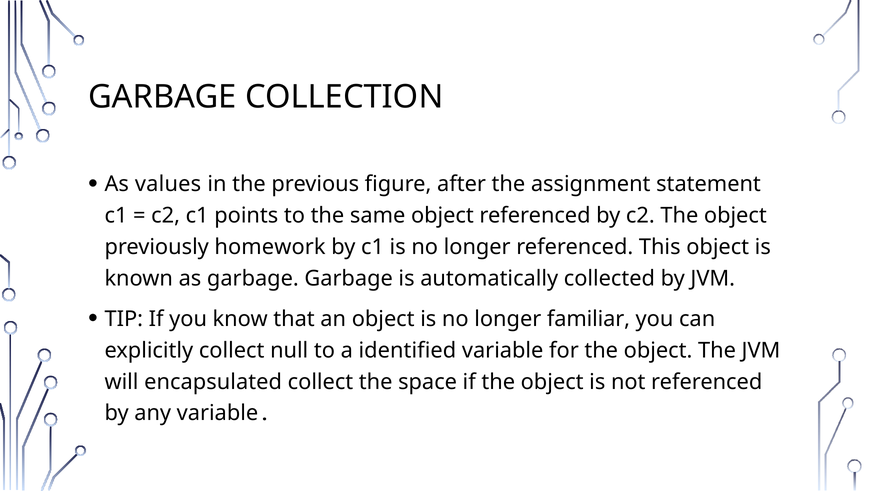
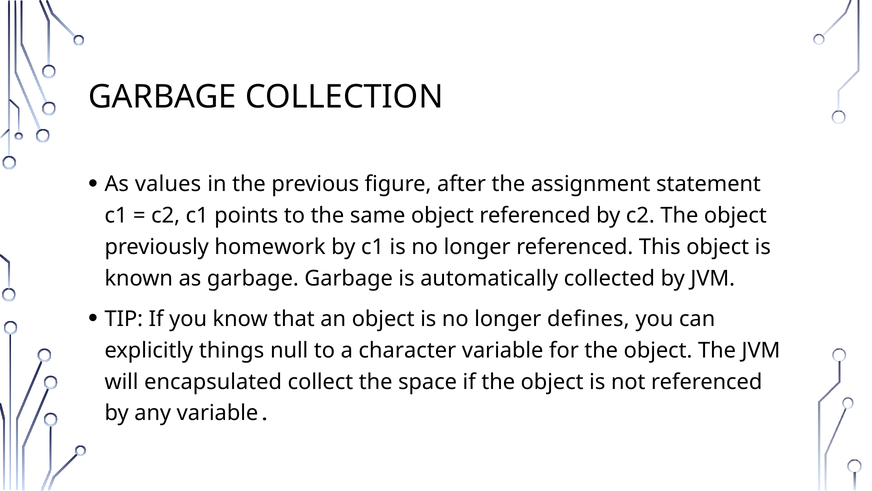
familiar: familiar -> defines
explicitly collect: collect -> things
identified: identified -> character
